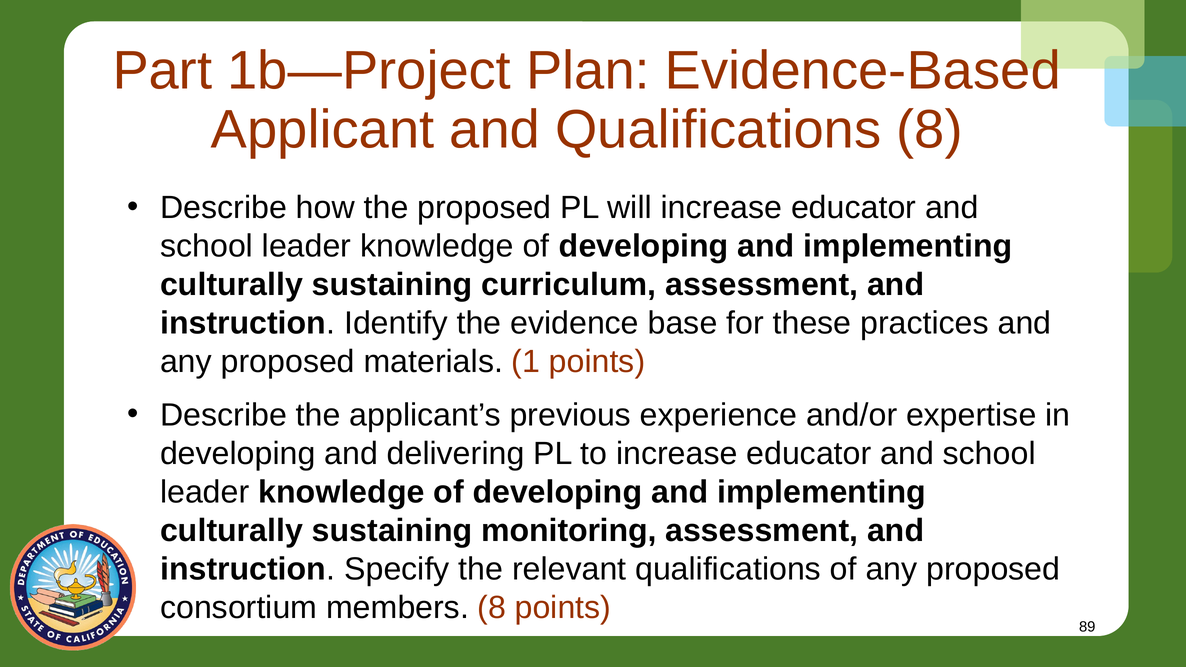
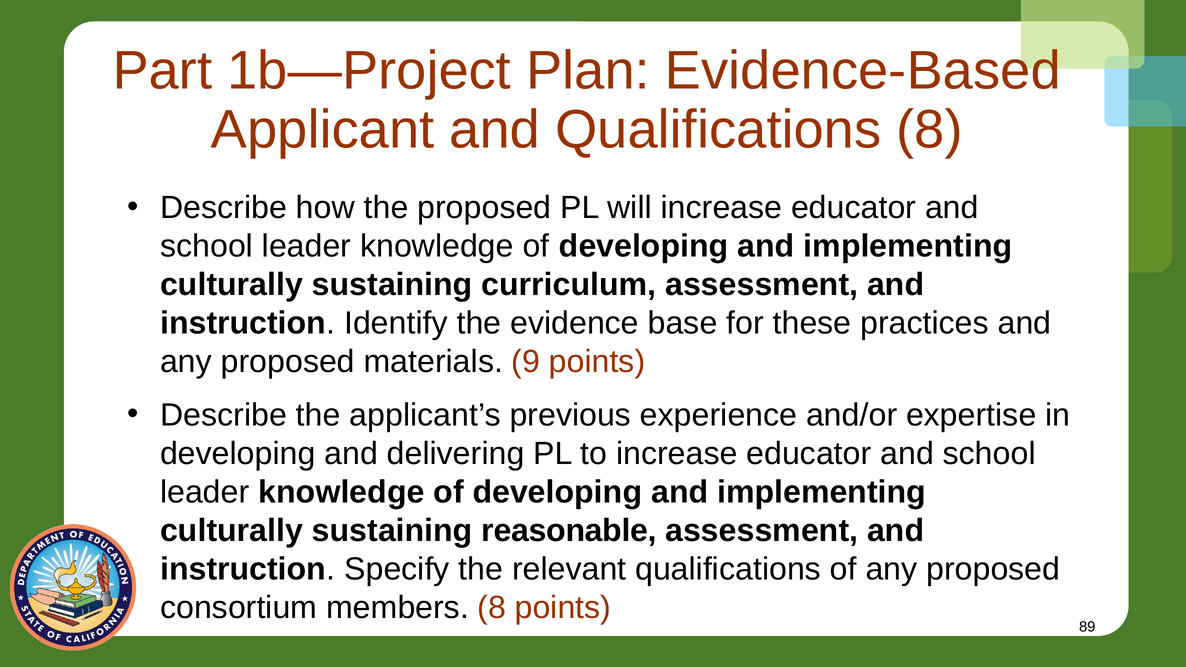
1: 1 -> 9
monitoring: monitoring -> reasonable
